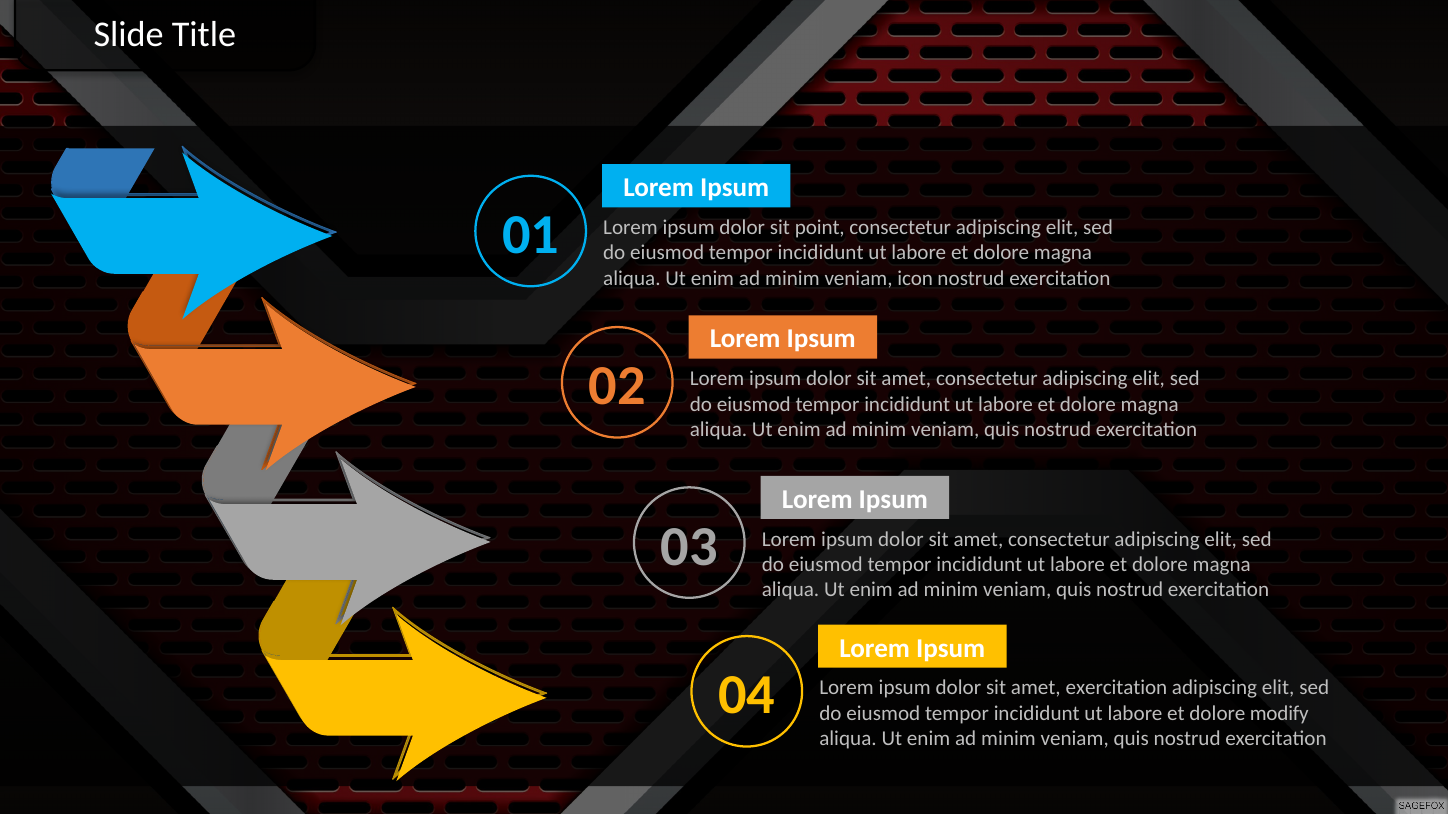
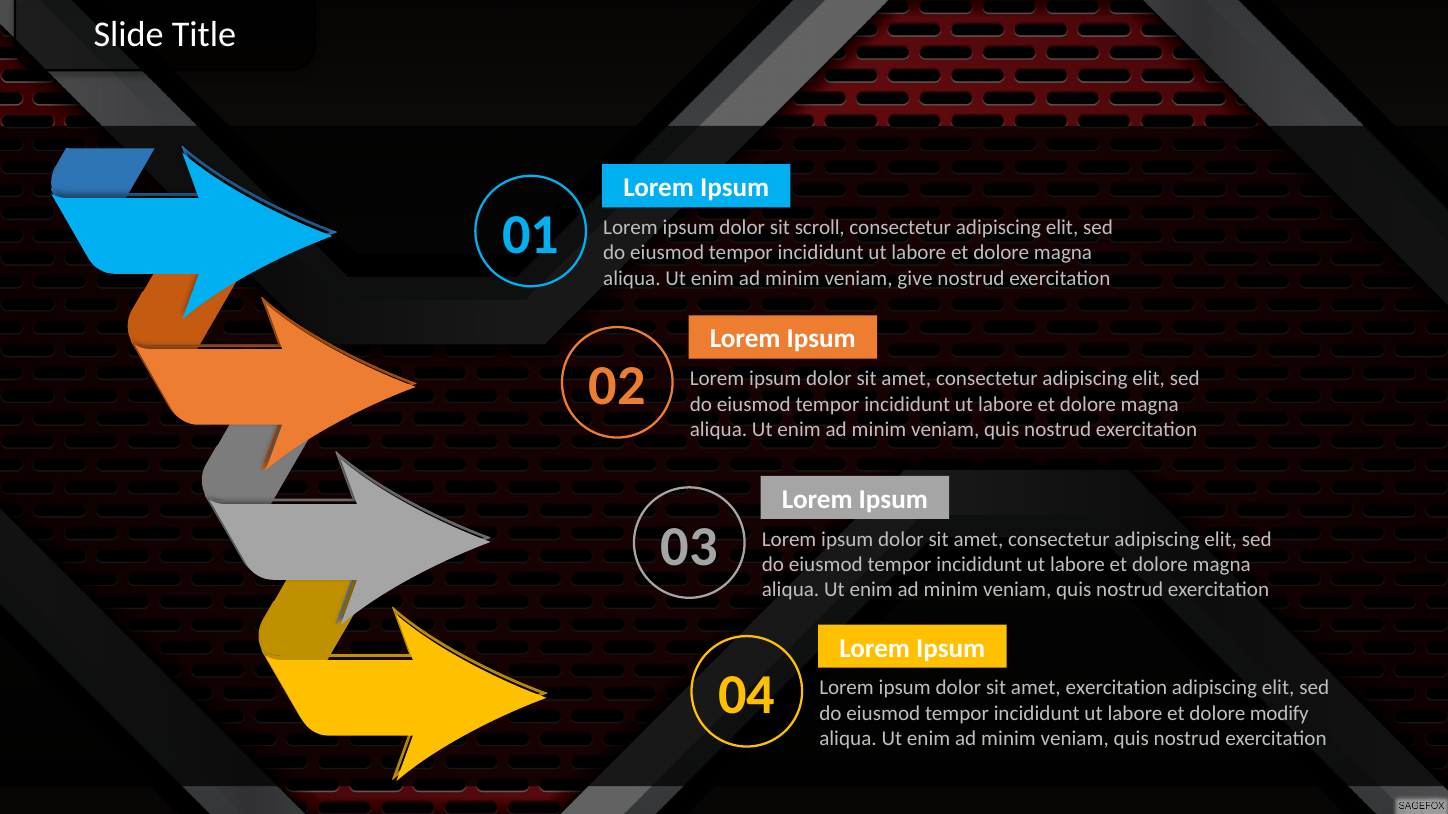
point: point -> scroll
icon: icon -> give
